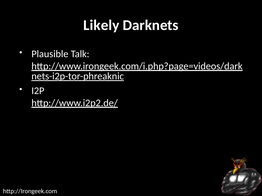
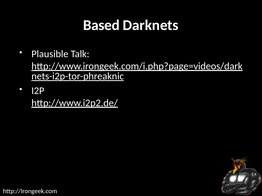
Likely: Likely -> Based
